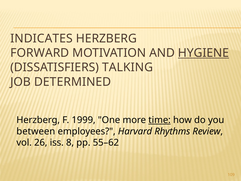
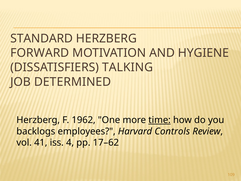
INDICATES: INDICATES -> STANDARD
HYGIENE underline: present -> none
1999: 1999 -> 1962
between: between -> backlogs
Rhythms: Rhythms -> Controls
26: 26 -> 41
8: 8 -> 4
55–62: 55–62 -> 17–62
